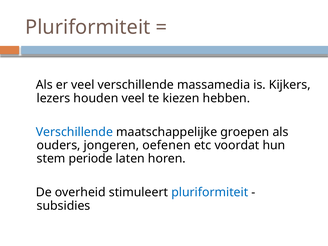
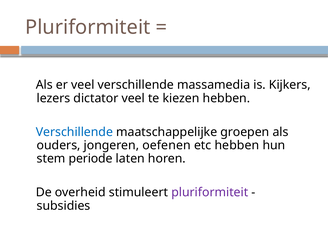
houden: houden -> dictator
etc voordat: voordat -> hebben
pluriformiteit at (210, 192) colour: blue -> purple
